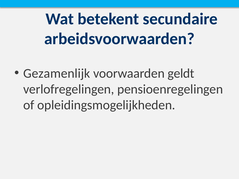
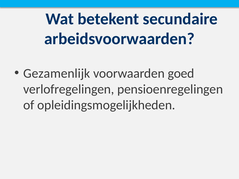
geldt: geldt -> goed
